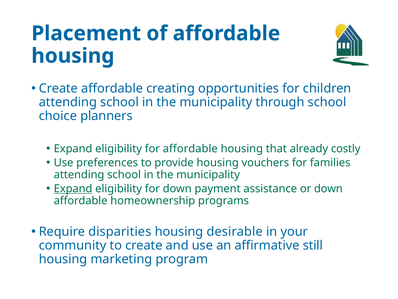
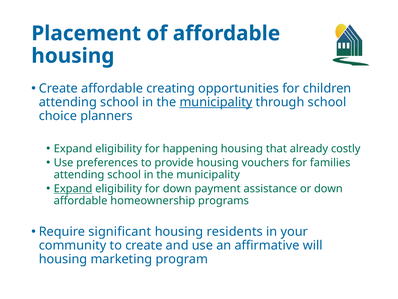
municipality at (216, 102) underline: none -> present
for affordable: affordable -> happening
disparities: disparities -> significant
desirable: desirable -> residents
still: still -> will
